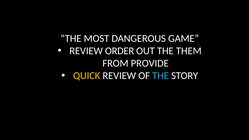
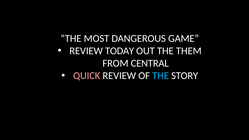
ORDER: ORDER -> TODAY
PROVIDE: PROVIDE -> CENTRAL
QUICK colour: yellow -> pink
